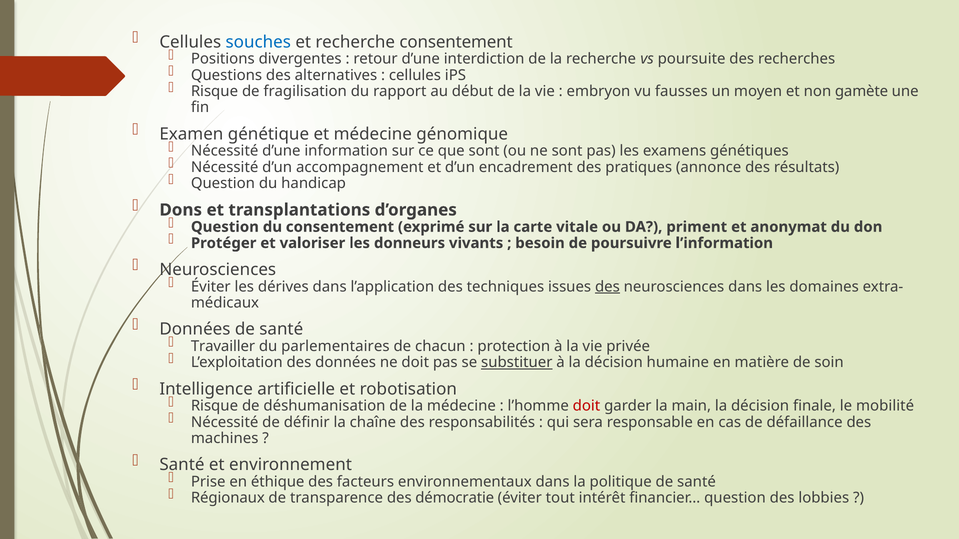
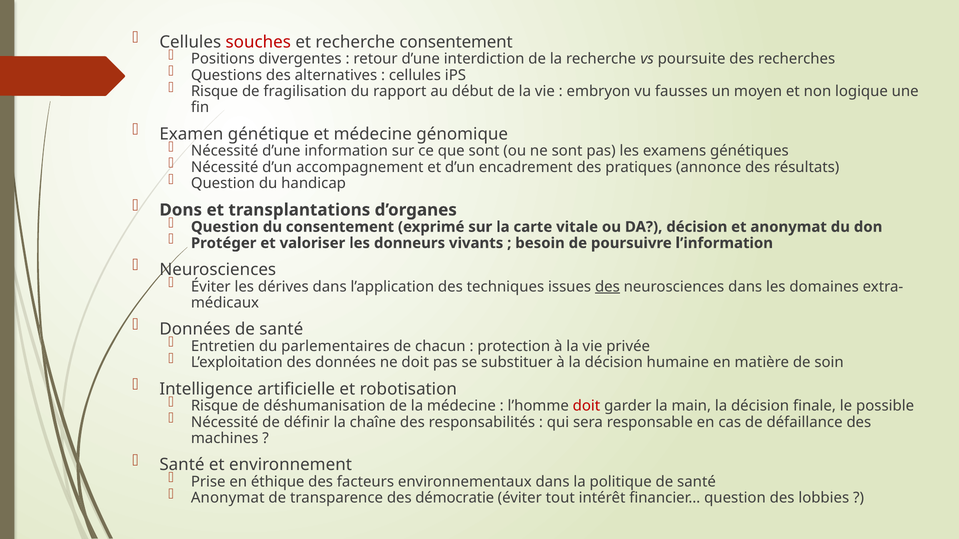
souches colour: blue -> red
gamète: gamète -> logique
DA priment: priment -> décision
Travailler: Travailler -> Entretien
substituer underline: present -> none
mobilité: mobilité -> possible
Régionaux at (228, 498): Régionaux -> Anonymat
